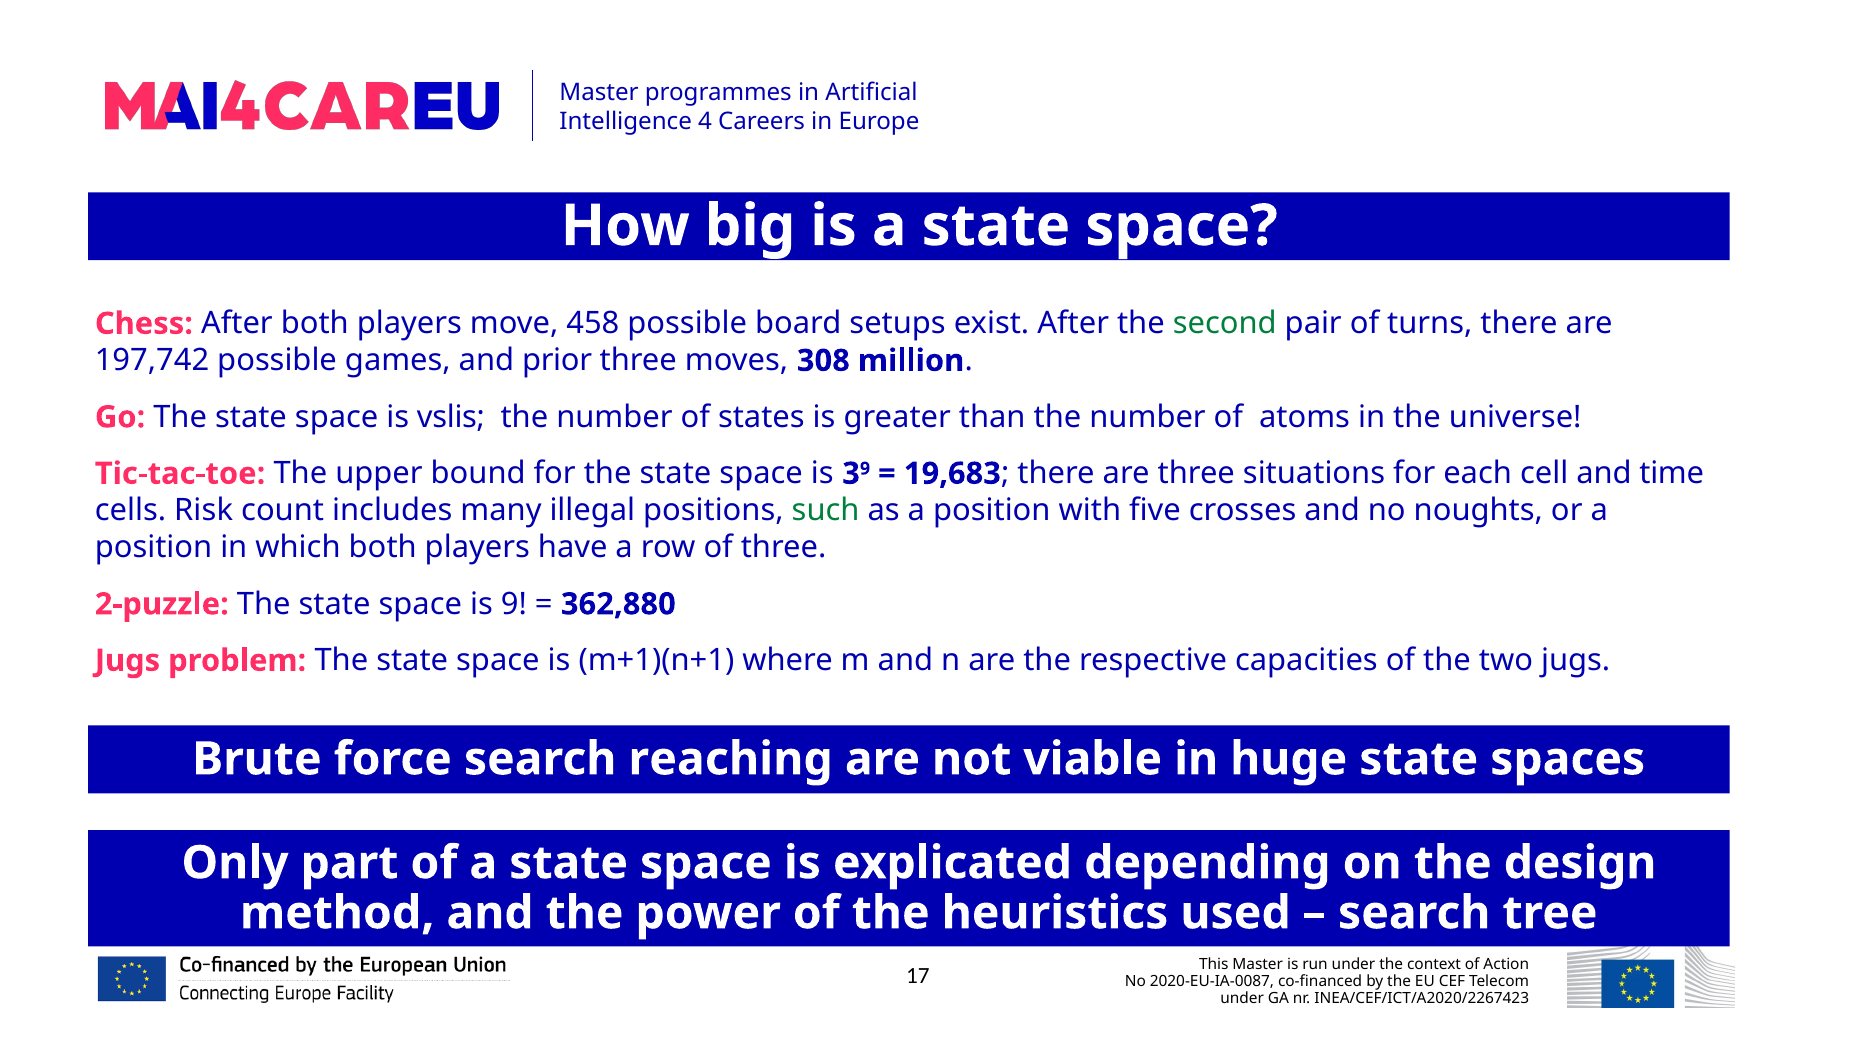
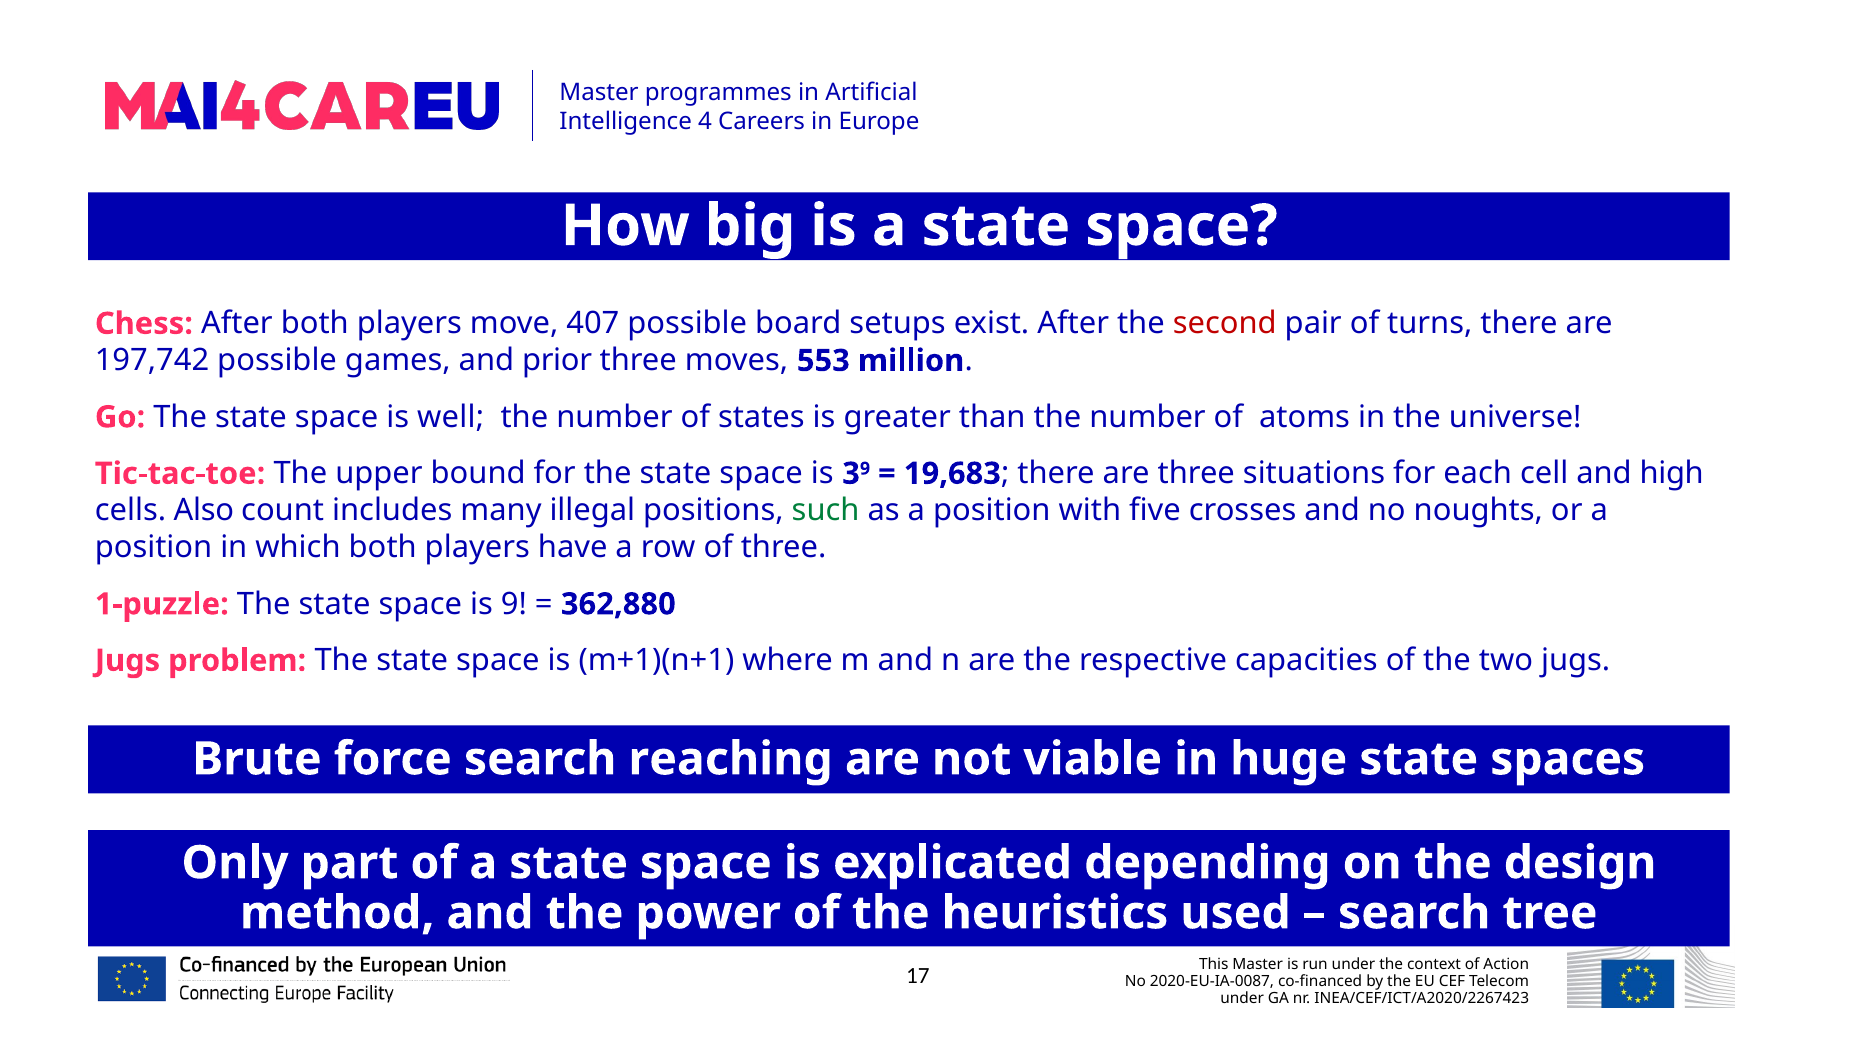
458: 458 -> 407
second colour: green -> red
308: 308 -> 553
vslis: vslis -> well
time: time -> high
Risk: Risk -> Also
2-puzzle: 2-puzzle -> 1-puzzle
